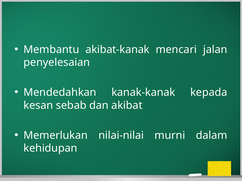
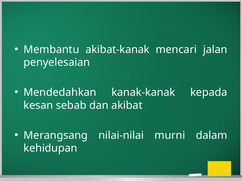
Memerlukan: Memerlukan -> Merangsang
